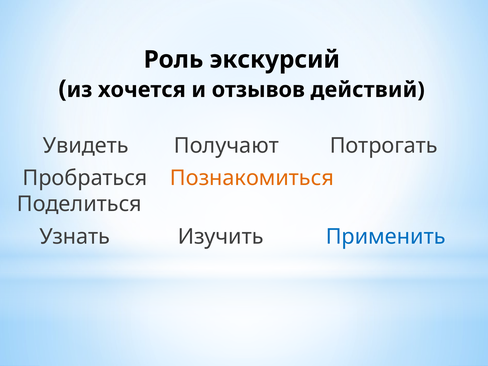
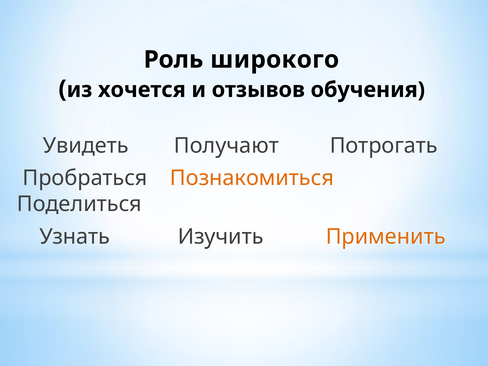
экскурсий: экскурсий -> широкого
действий: действий -> обучения
Применить colour: blue -> orange
